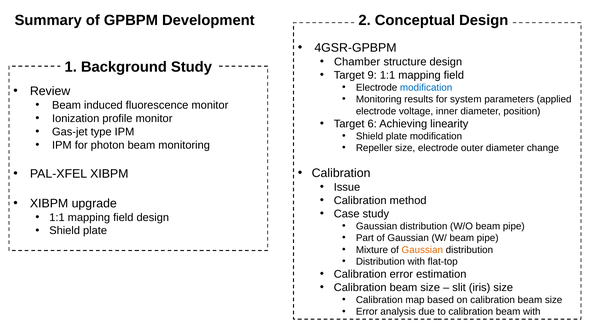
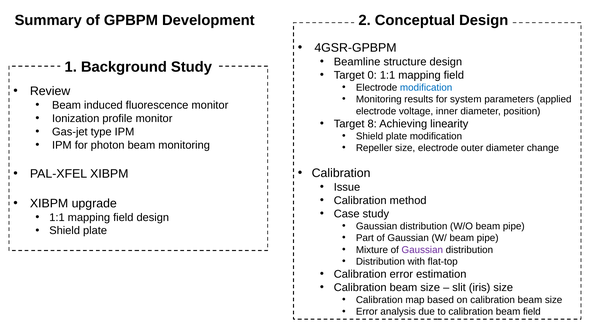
Chamber: Chamber -> Beamline
9: 9 -> 0
6: 6 -> 8
Gaussian at (422, 250) colour: orange -> purple
beam with: with -> field
